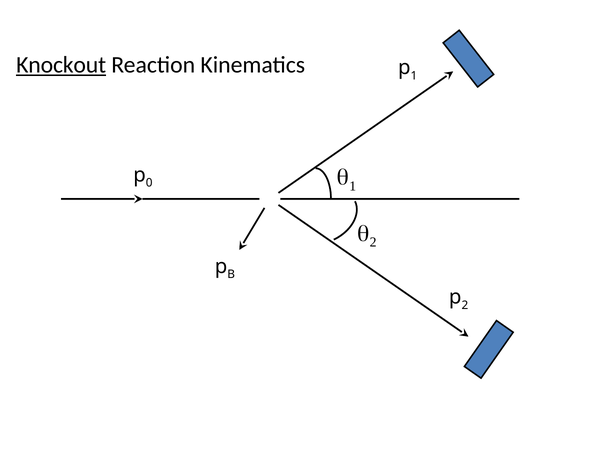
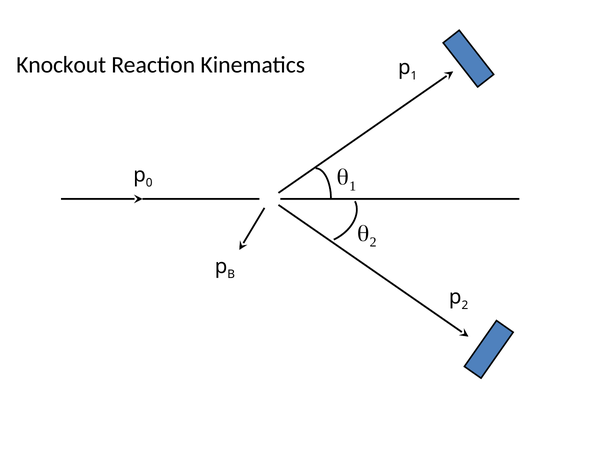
Knockout underline: present -> none
